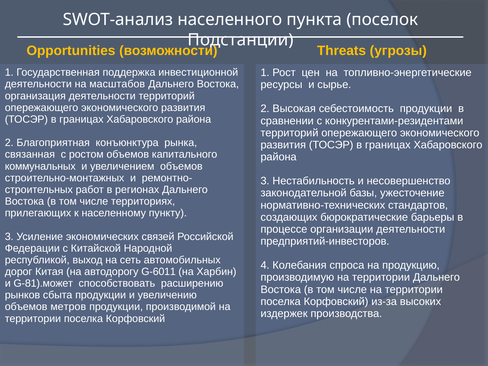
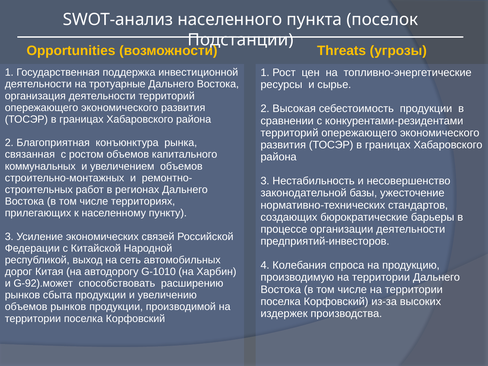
масштабов: масштабов -> тротуарные
G-6011: G-6011 -> G-1010
G-81).может: G-81).может -> G-92).может
объемов метров: метров -> рынков
